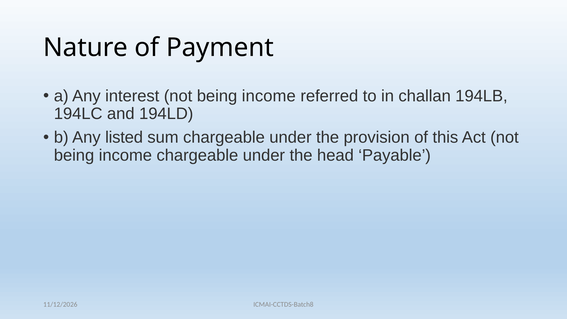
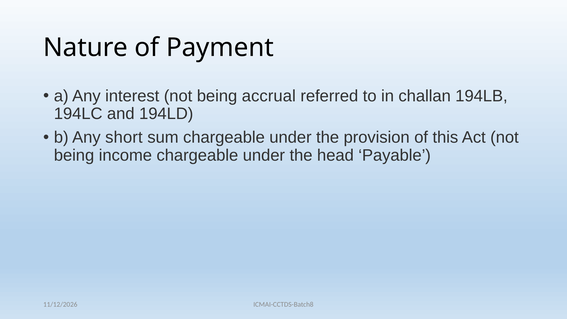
interest not being income: income -> accrual
listed: listed -> short
